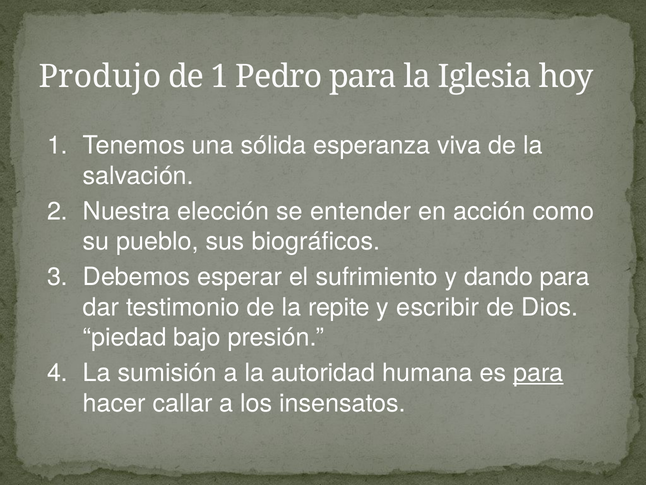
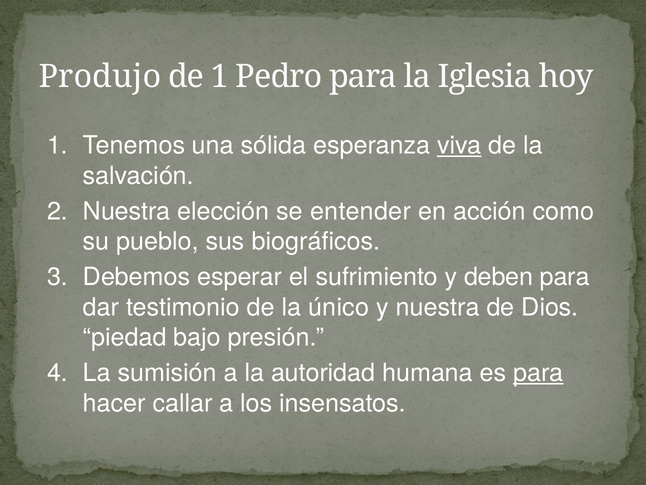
viva underline: none -> present
dando: dando -> deben
repite: repite -> único
y escribir: escribir -> nuestra
